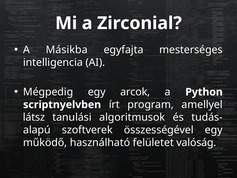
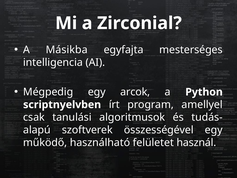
látsz: látsz -> csak
valóság: valóság -> használ
